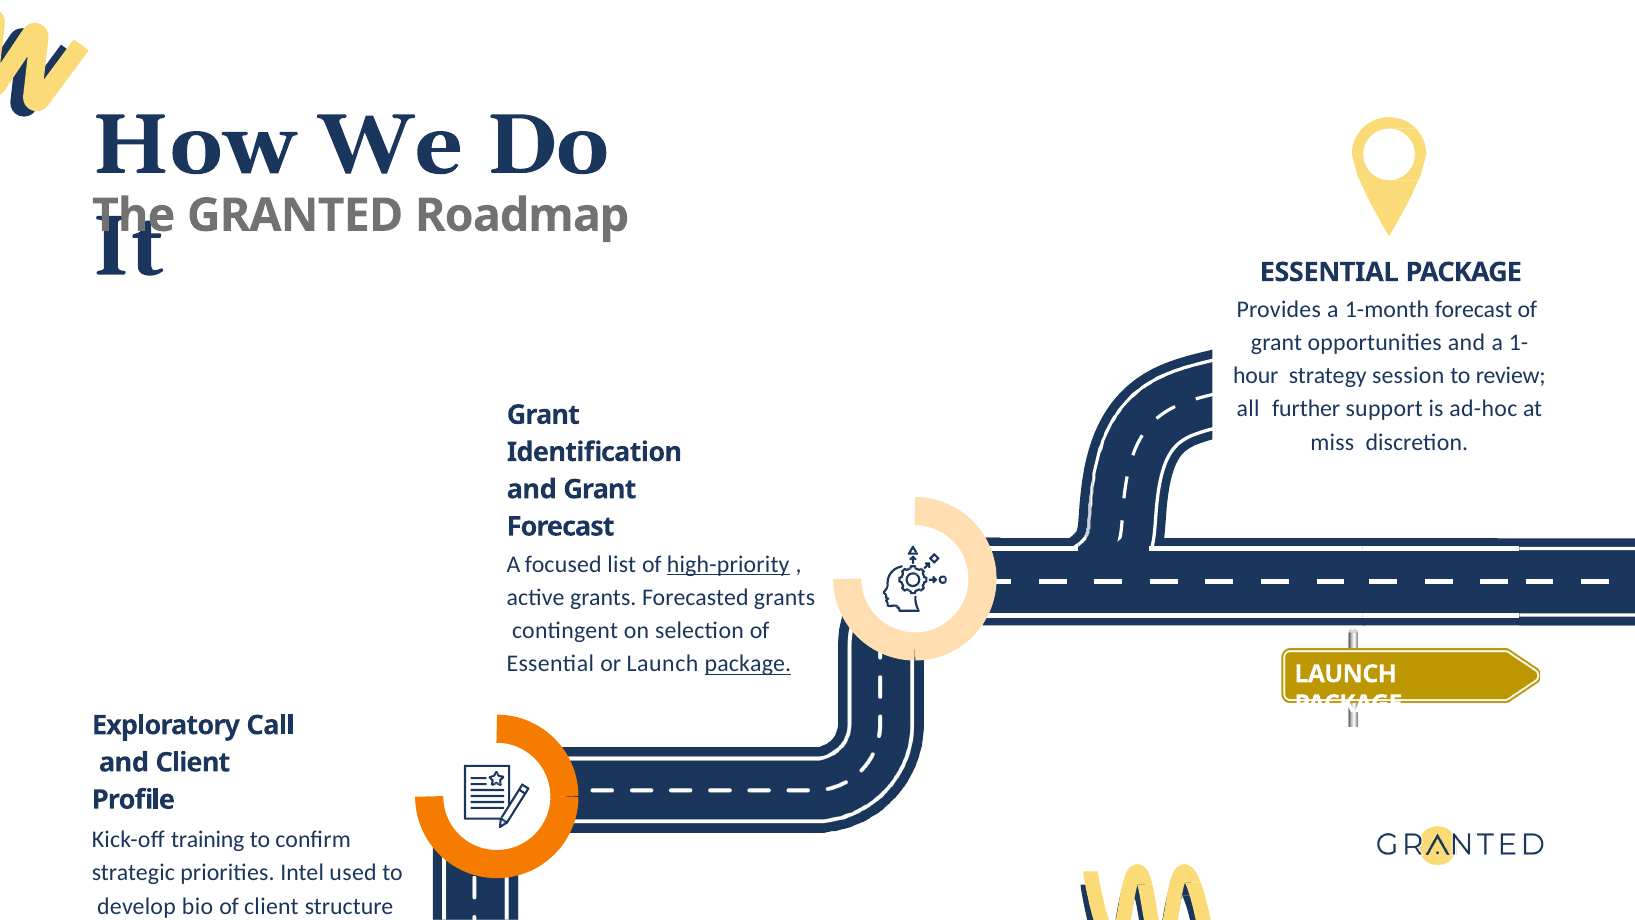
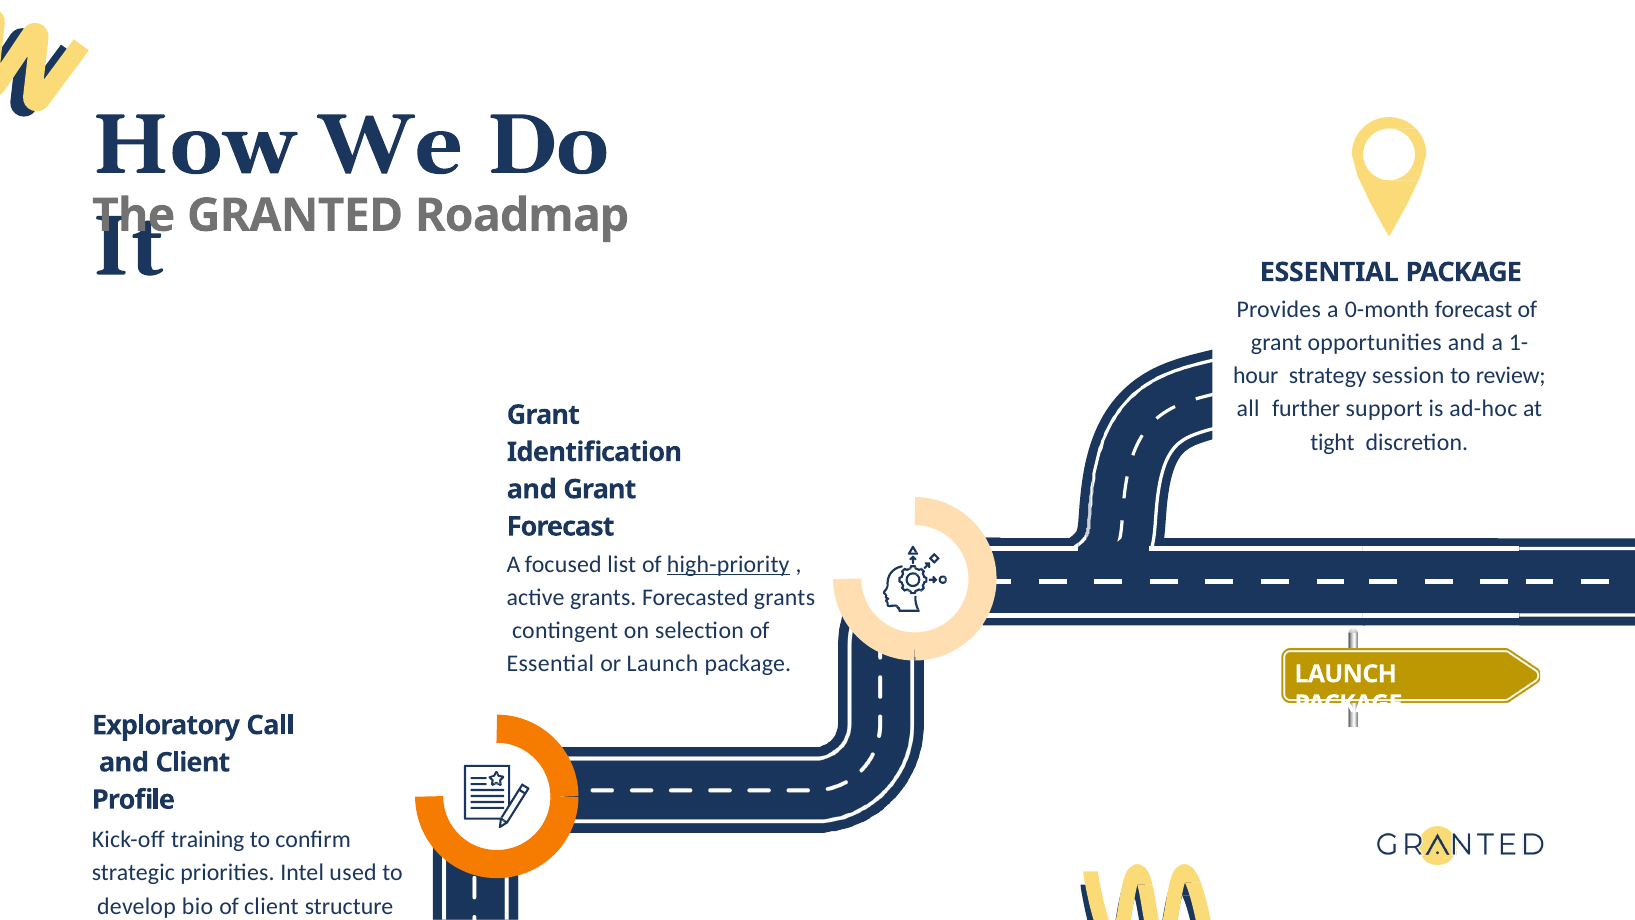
1-month: 1-month -> 0-month
miss: miss -> tight
package at (748, 664) underline: present -> none
